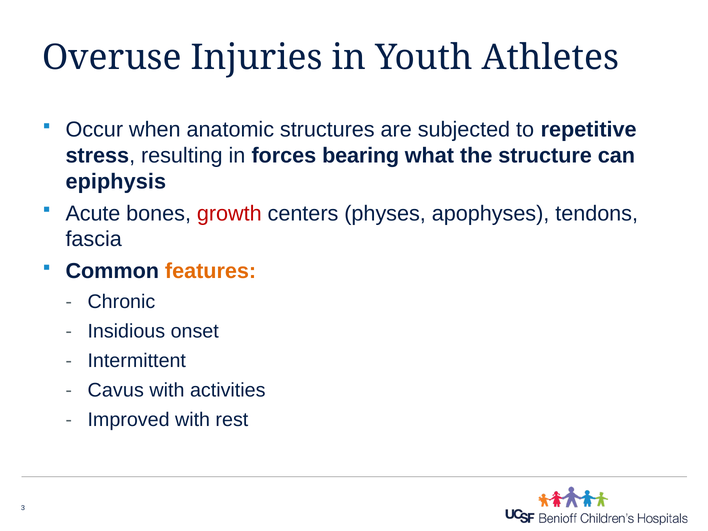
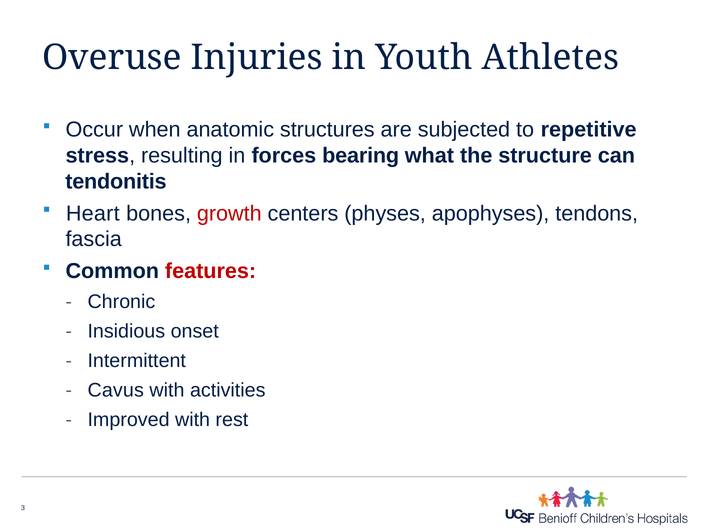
epiphysis: epiphysis -> tendonitis
Acute: Acute -> Heart
features colour: orange -> red
